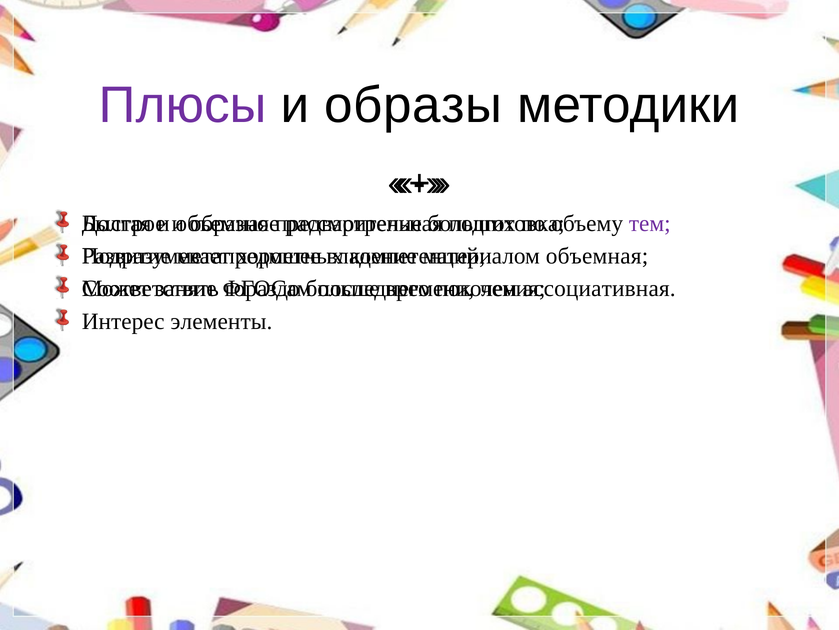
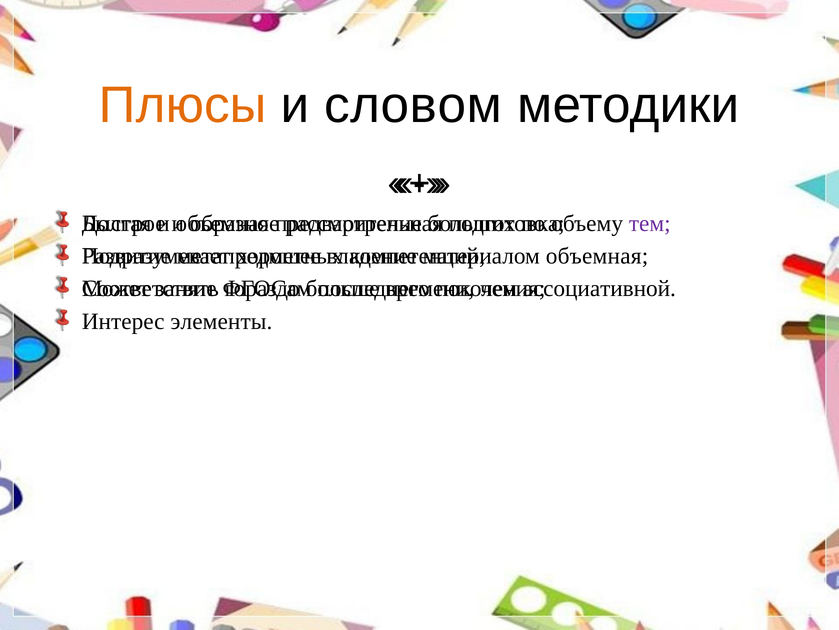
Плюсы colour: purple -> orange
образы: образы -> словом
ассоциативная: ассоциативная -> ассоциативной
